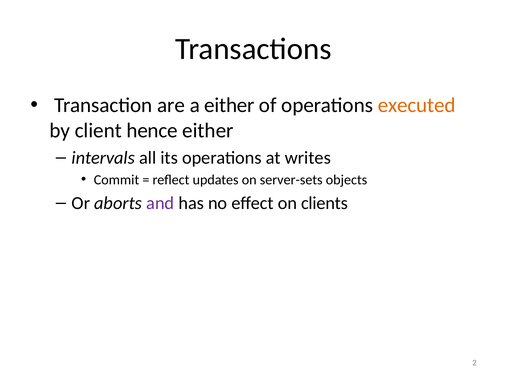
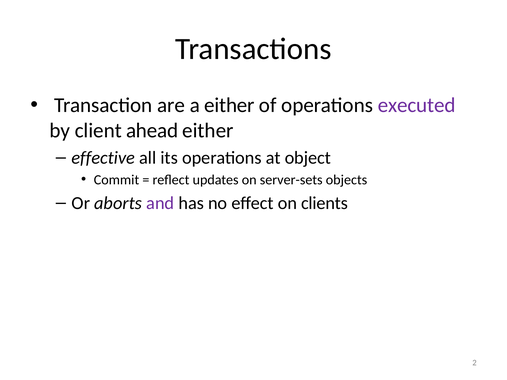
executed colour: orange -> purple
hence: hence -> ahead
intervals: intervals -> effective
writes: writes -> object
